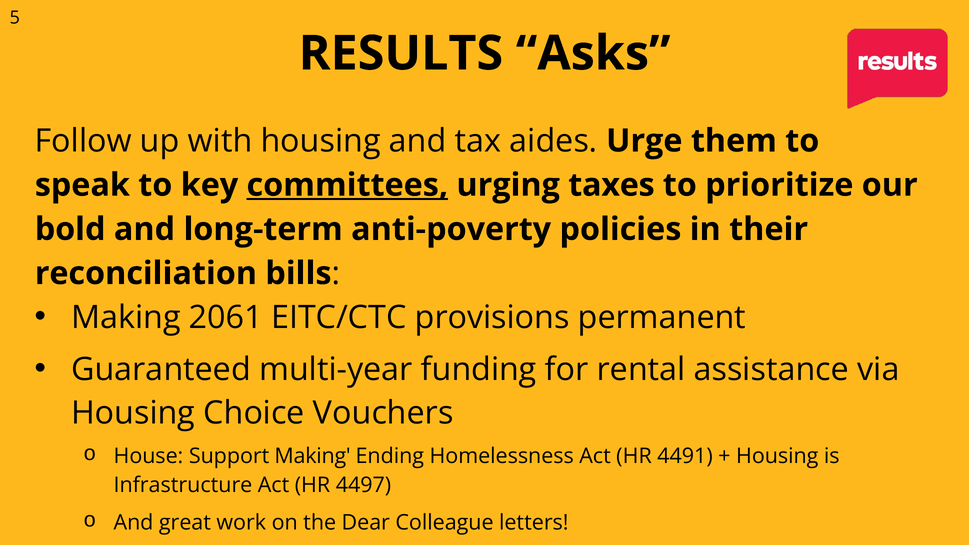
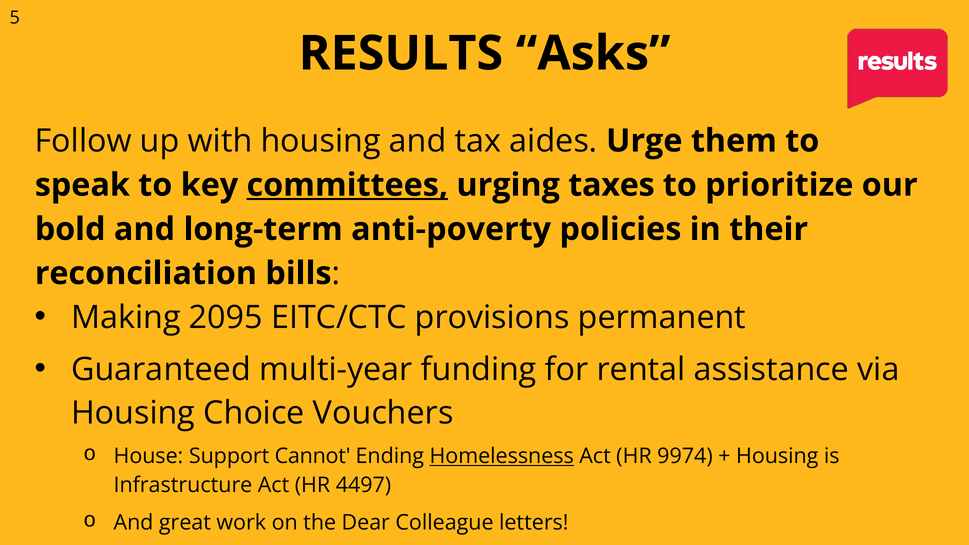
2061: 2061 -> 2095
Support Making: Making -> Cannot
Homelessness underline: none -> present
4491: 4491 -> 9974
